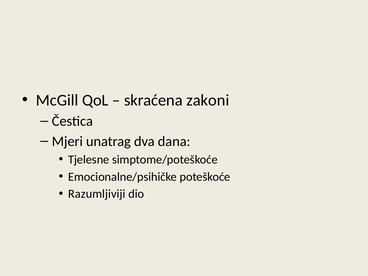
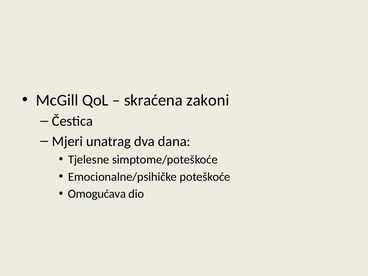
Razumljiviji: Razumljiviji -> Omogućava
